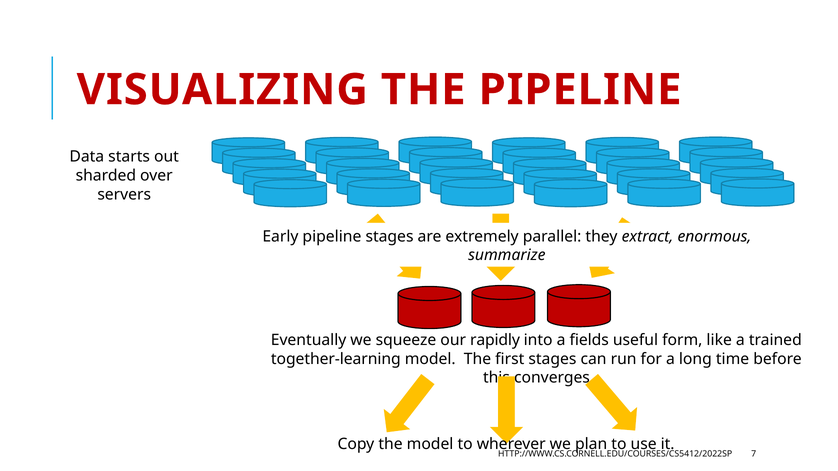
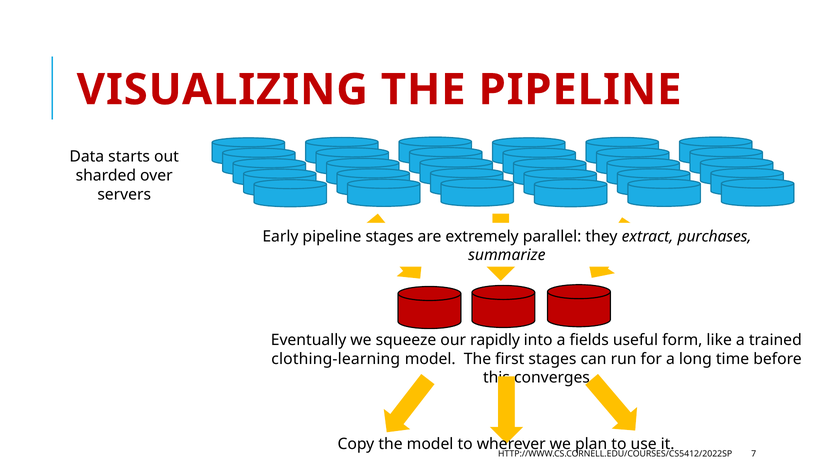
enormous: enormous -> purchases
together-learning: together-learning -> clothing-learning
